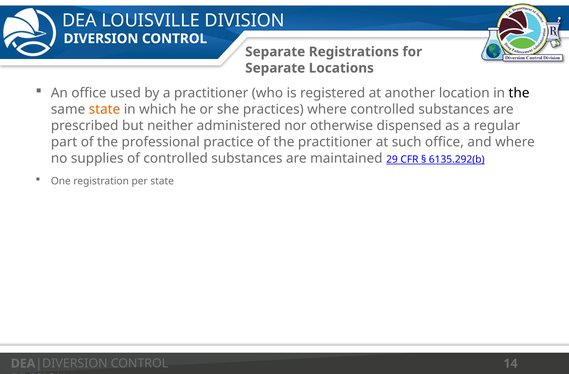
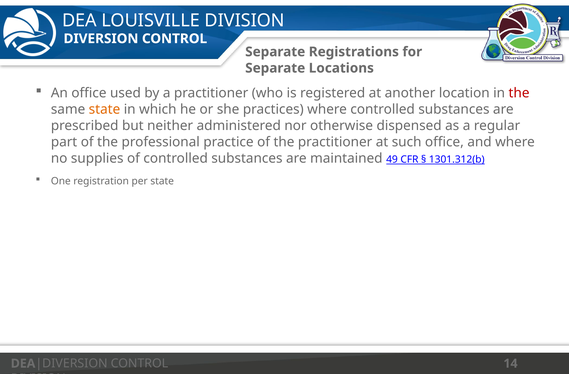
the at (519, 93) colour: black -> red
29: 29 -> 49
6135.292(b: 6135.292(b -> 1301.312(b
